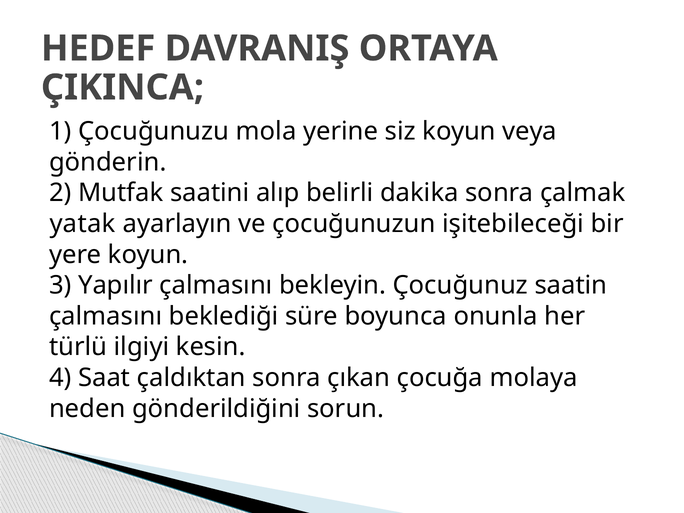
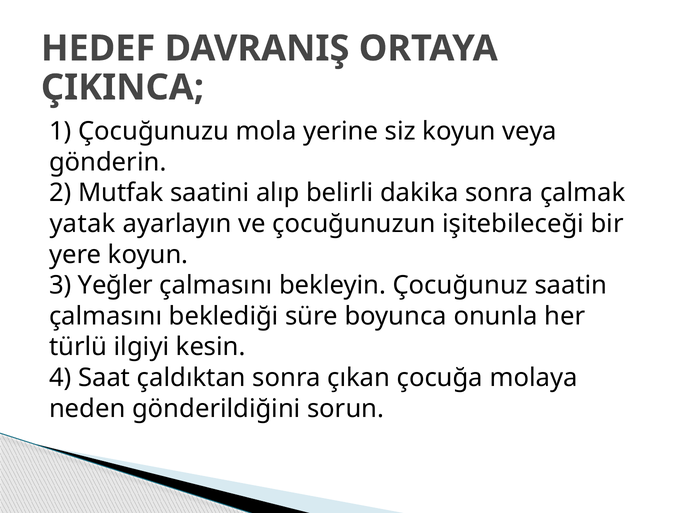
Yapılır: Yapılır -> Yeğler
